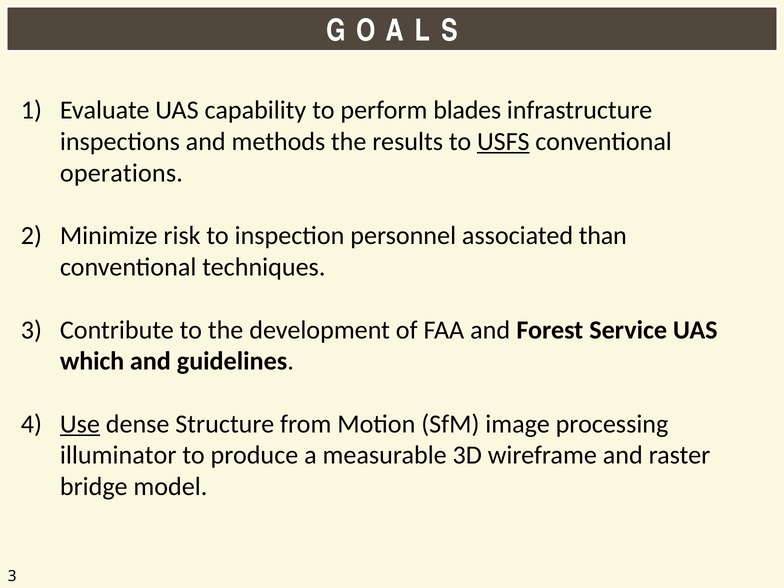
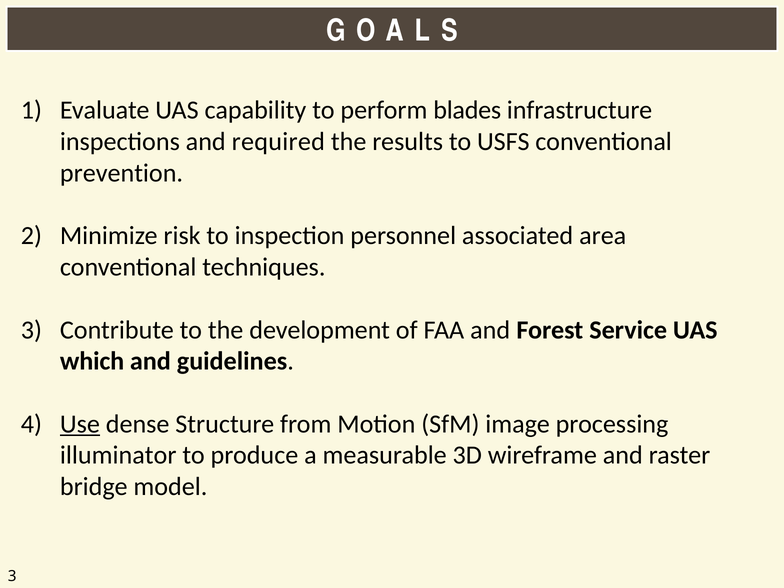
methods: methods -> required
USFS underline: present -> none
operations: operations -> prevention
than: than -> area
